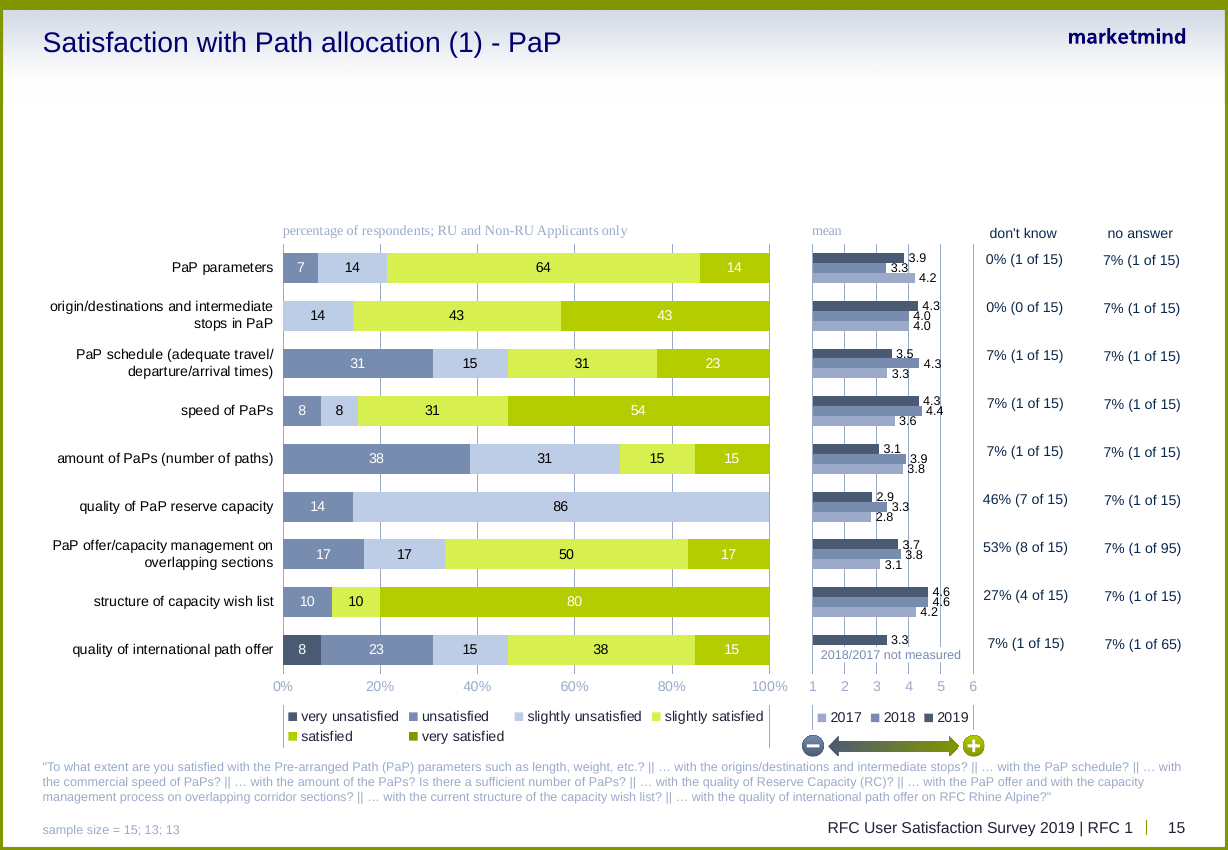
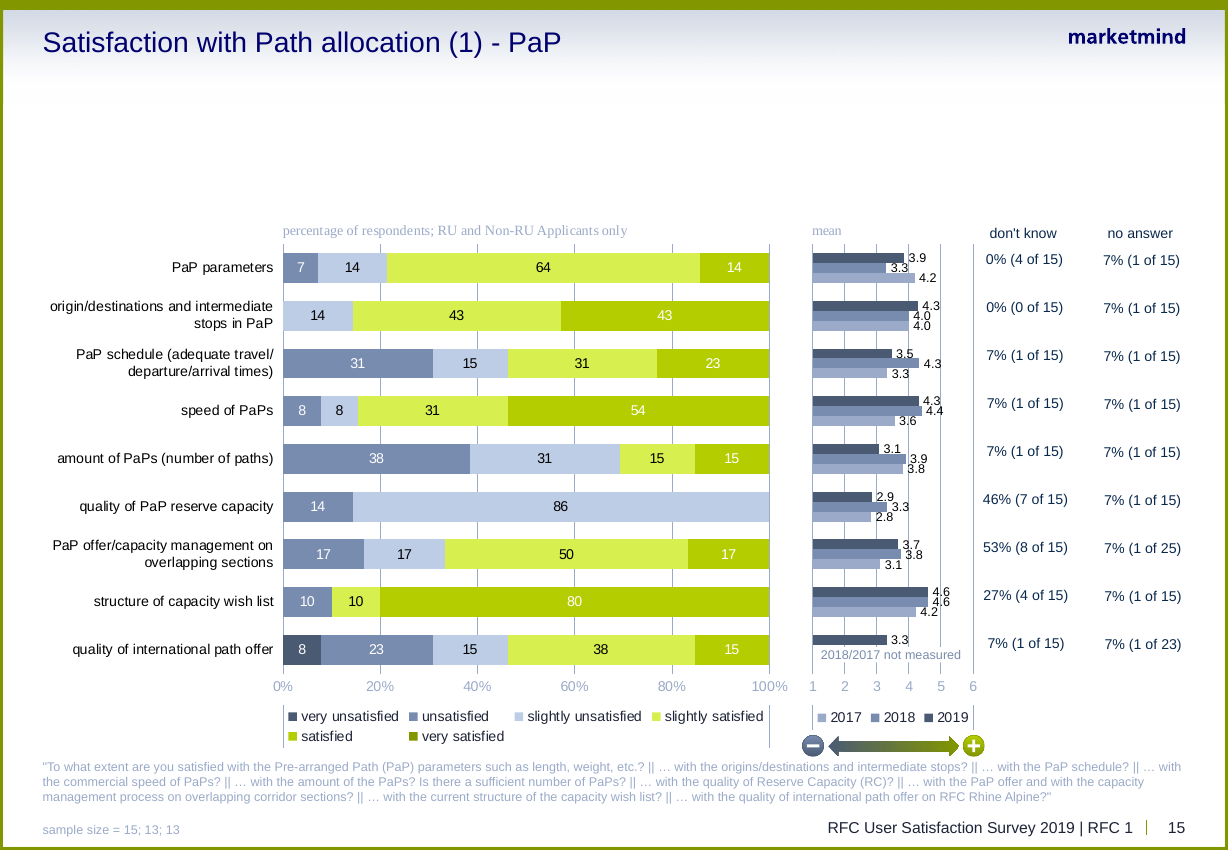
1 at (1017, 260): 1 -> 4
95: 95 -> 25
of 65: 65 -> 23
